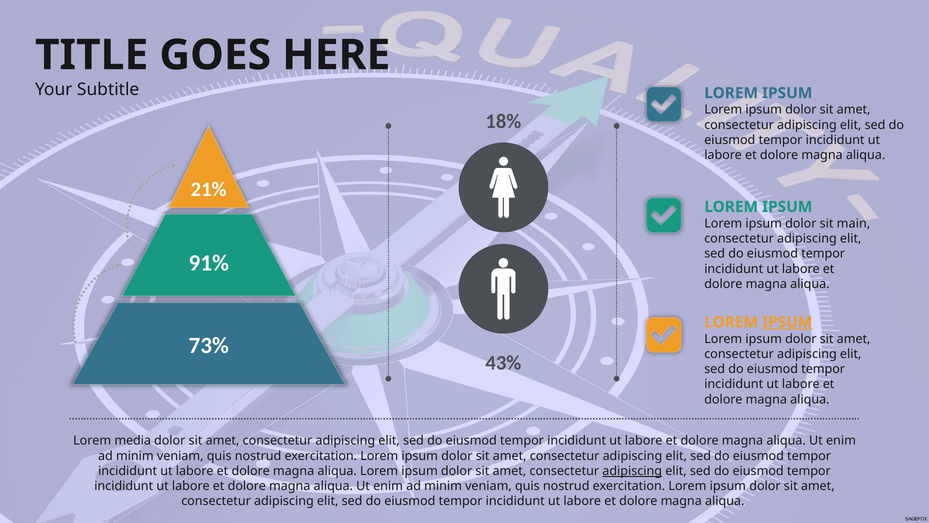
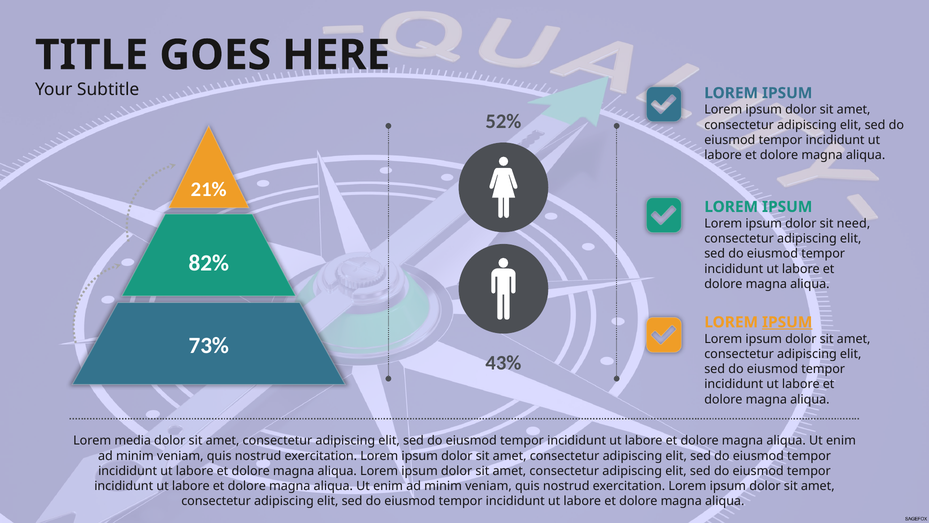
18%: 18% -> 52%
main: main -> need
91%: 91% -> 82%
adipiscing at (632, 471) underline: present -> none
